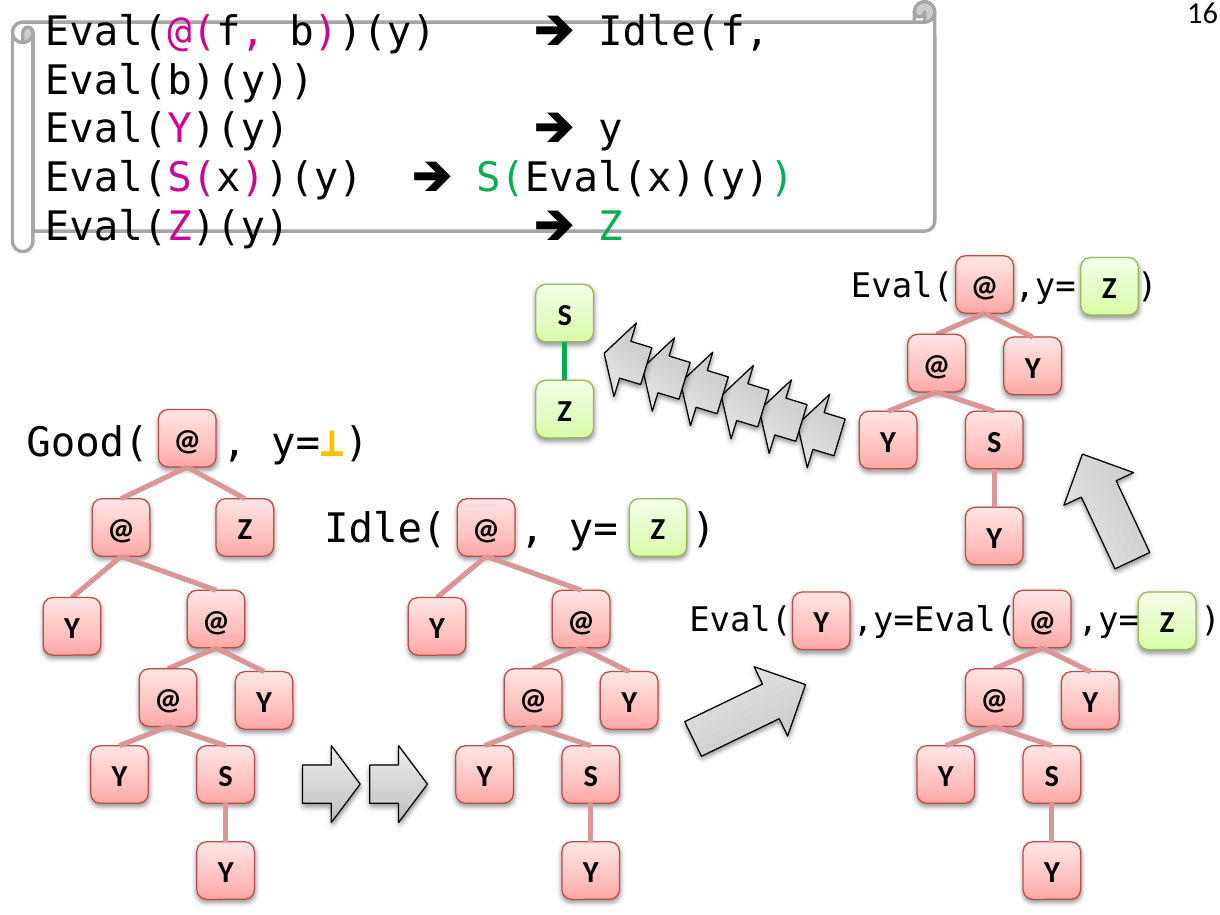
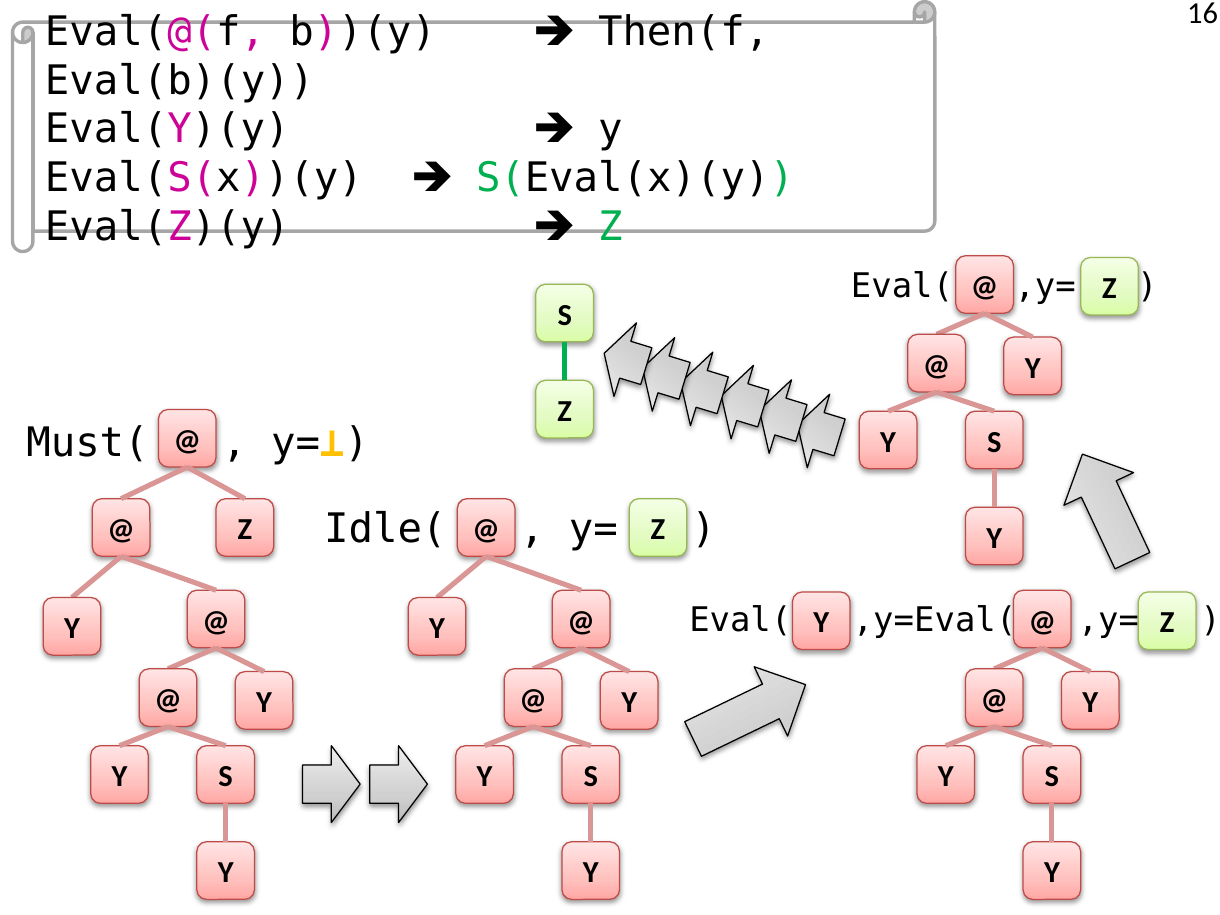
Idle(f: Idle(f -> Then(f
Good(: Good( -> Must(
